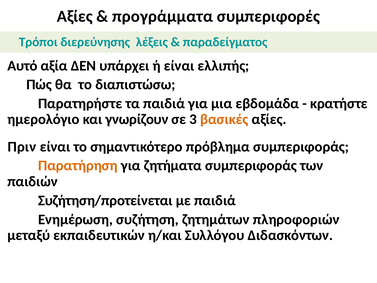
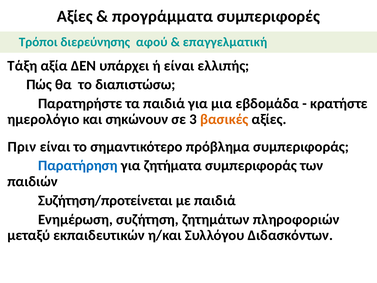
λέξεις: λέξεις -> αφού
παραδείγματος: παραδείγματος -> επαγγελματική
Αυτό: Αυτό -> Τάξη
γνωρίζουν: γνωρίζουν -> σηκώνουν
Παρατήρηση colour: orange -> blue
